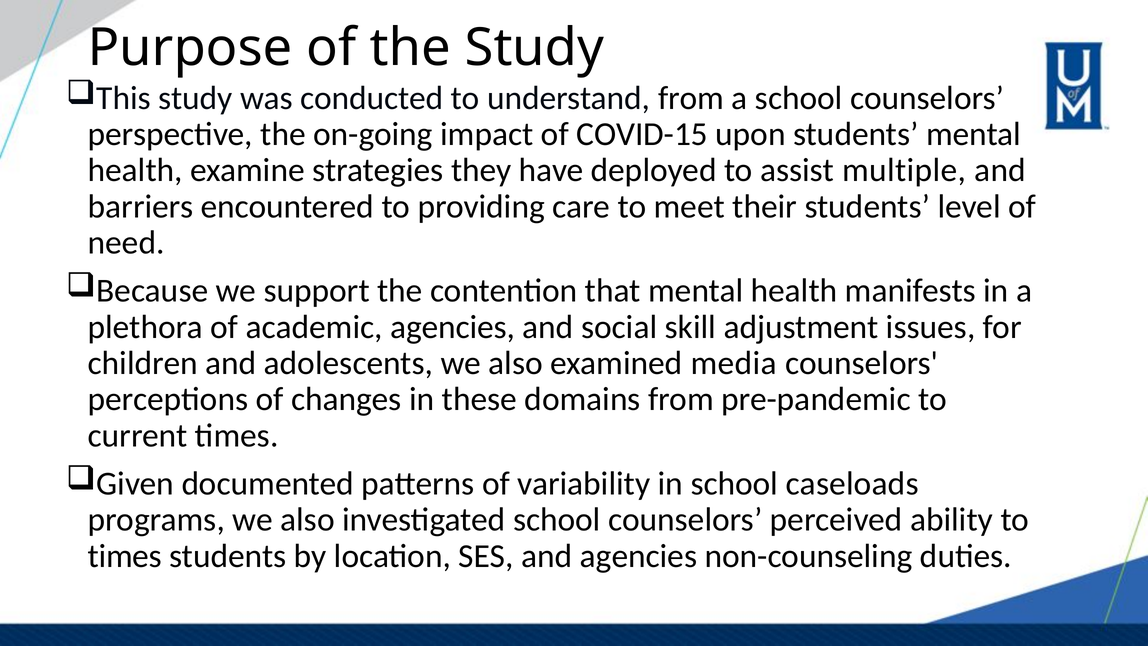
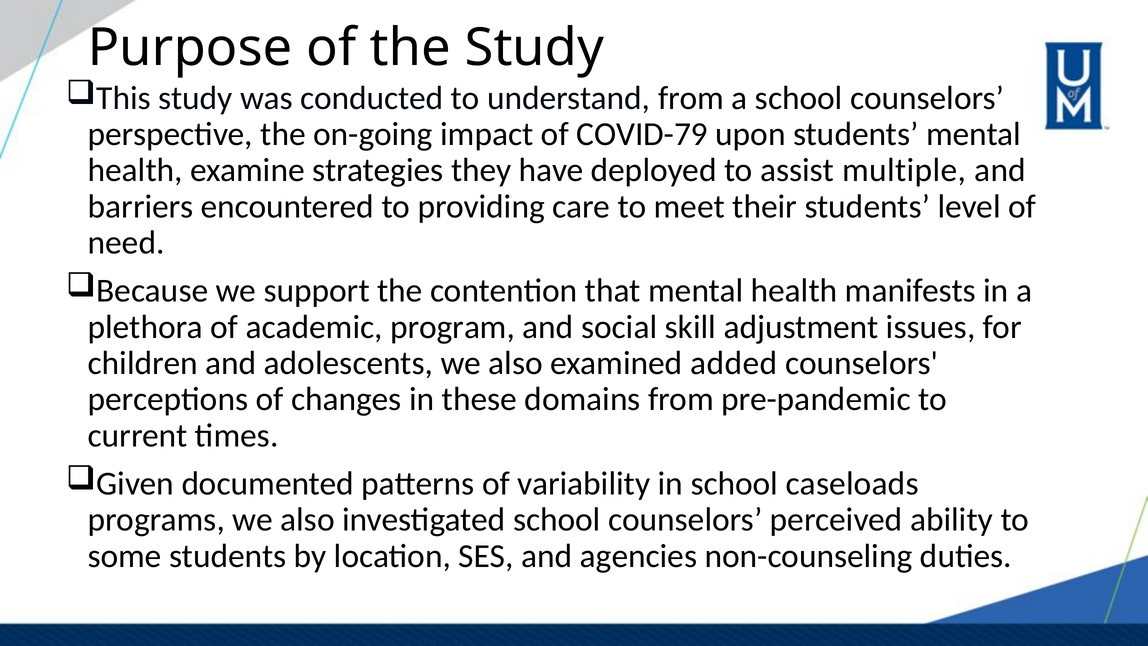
COVID-15: COVID-15 -> COVID-79
academic agencies: agencies -> program
media: media -> added
times at (125, 556): times -> some
